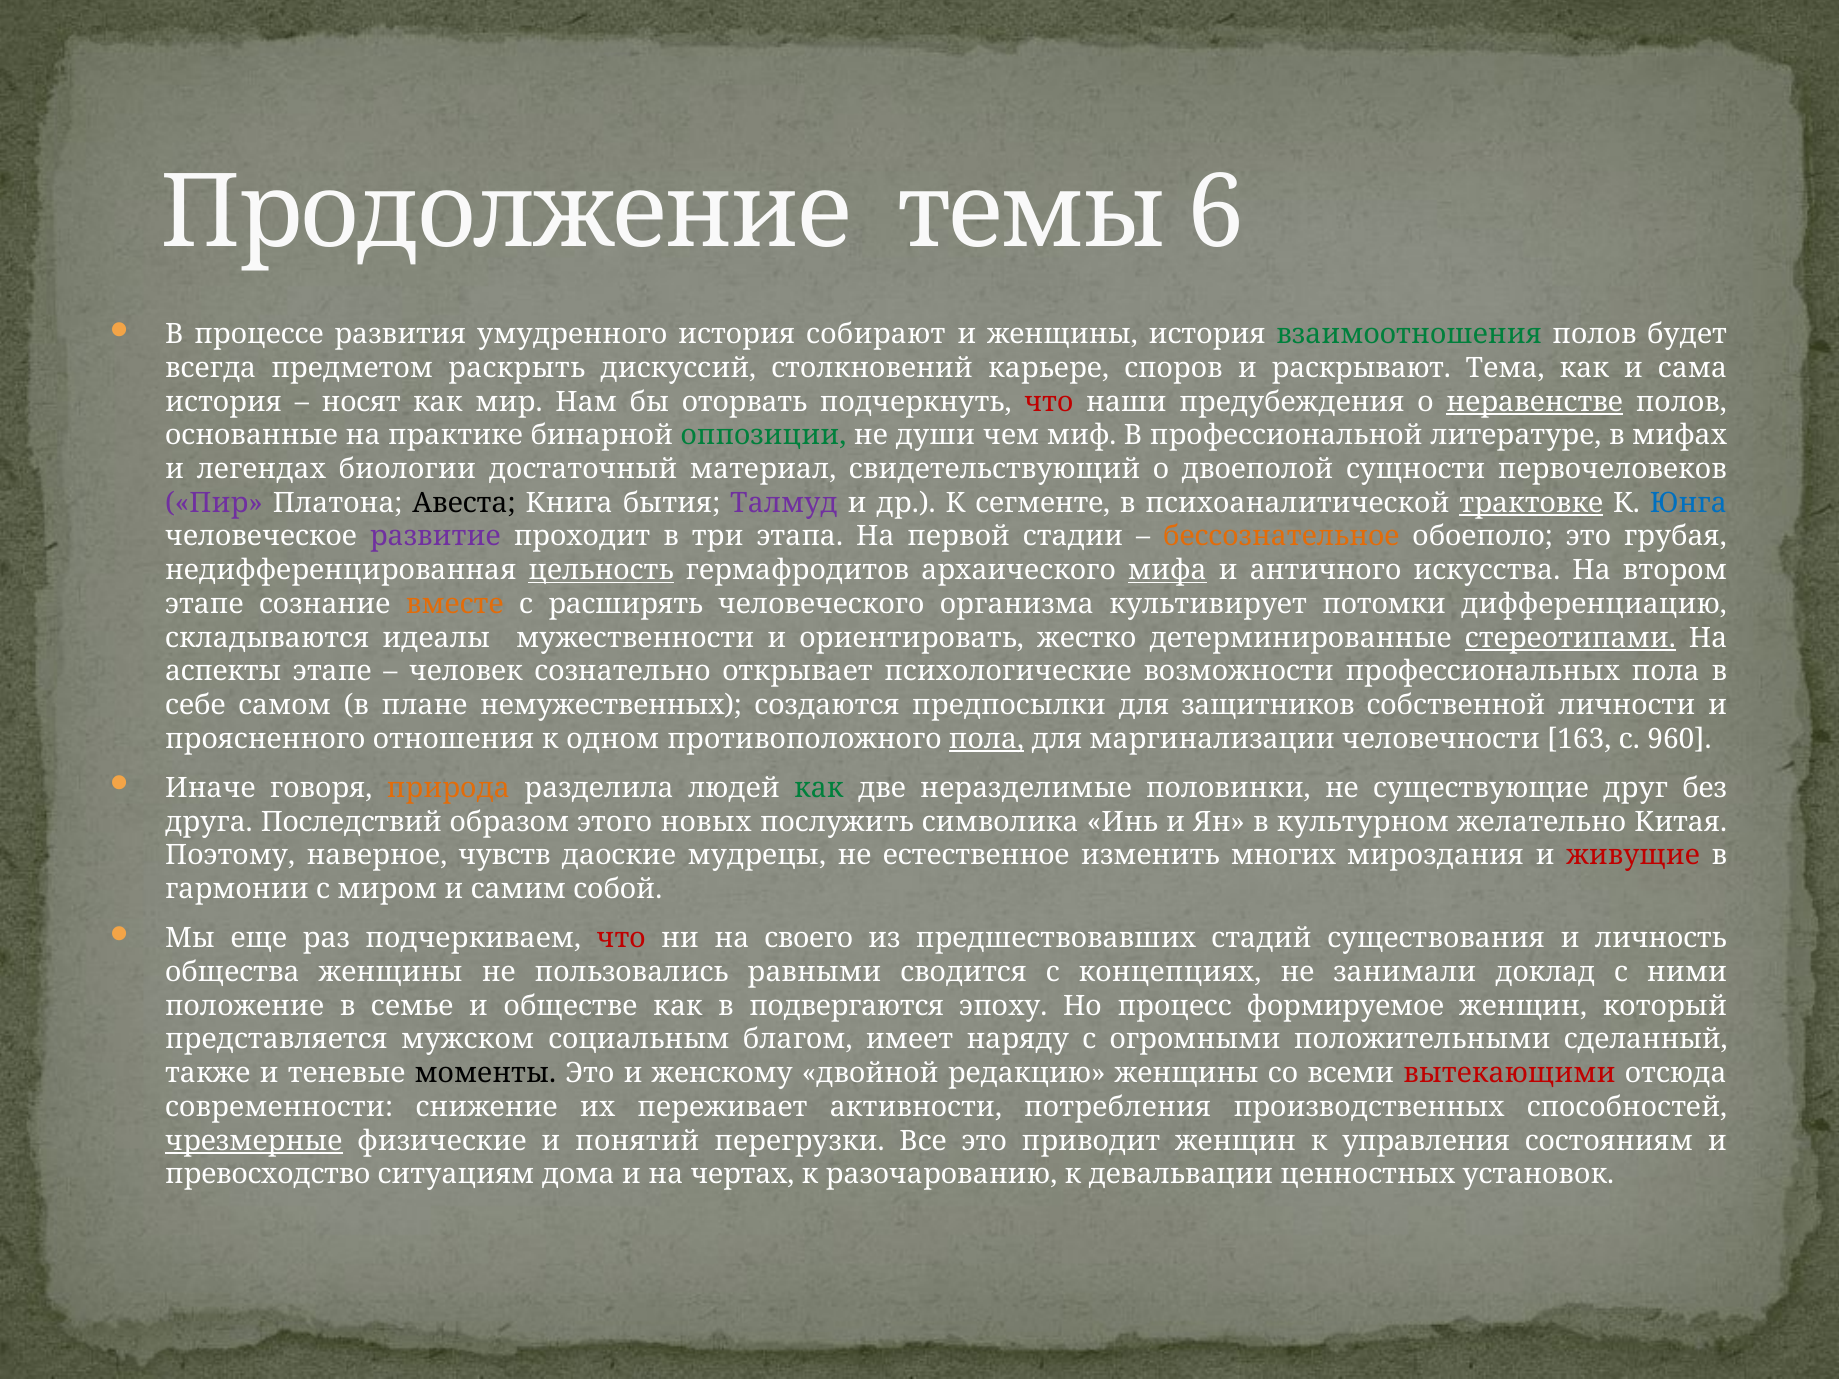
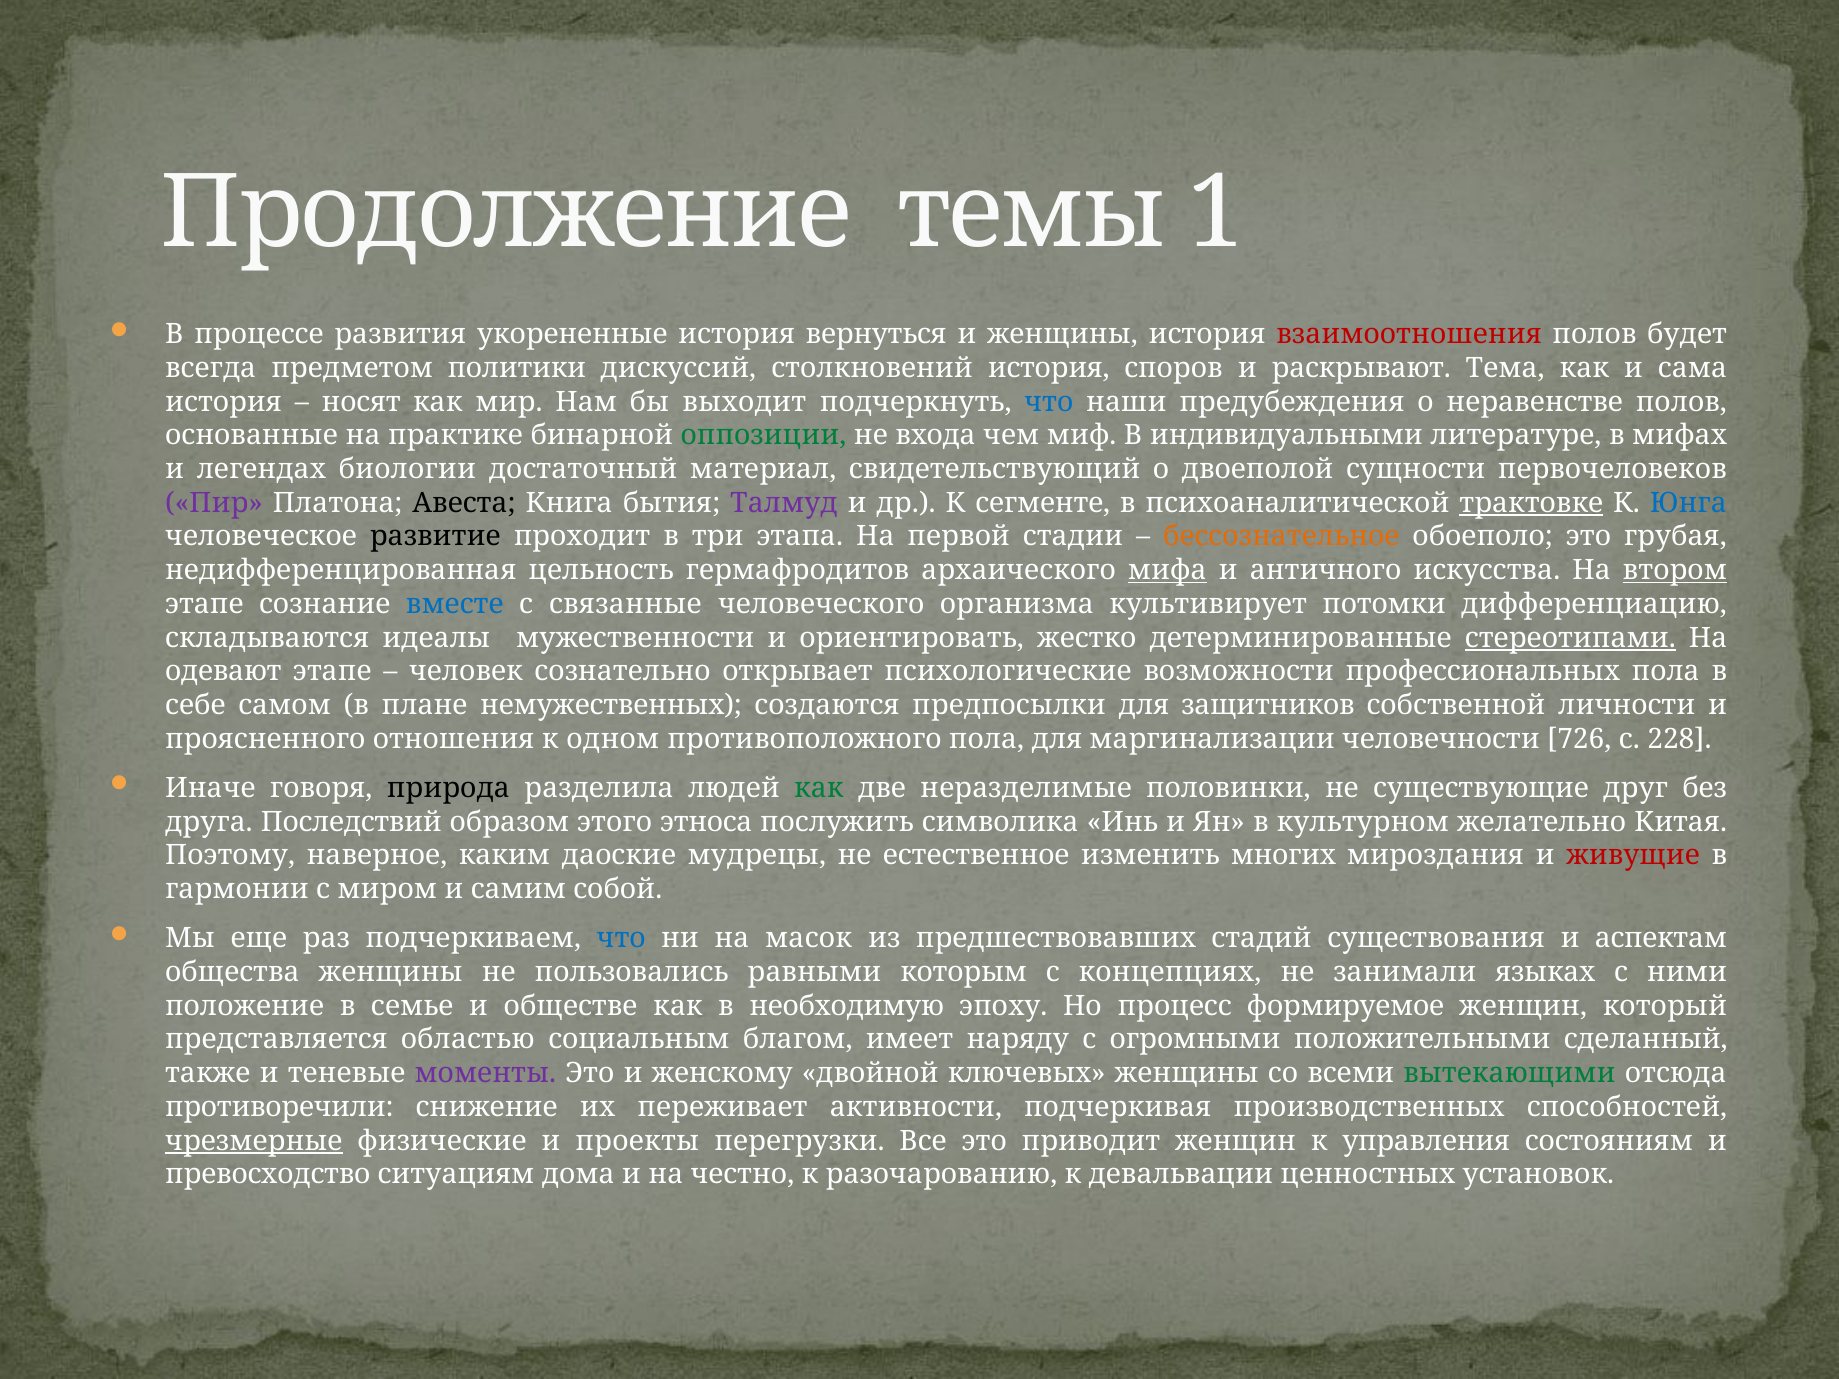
6: 6 -> 1
умудренного: умудренного -> укорененные
собирают: собирают -> вернуться
взаимоотношения colour: green -> red
раскрыть: раскрыть -> политики
столкновений карьере: карьере -> история
оторвать: оторвать -> выходит
что at (1049, 402) colour: red -> blue
неравенстве underline: present -> none
души: души -> входа
профессиональной: профессиональной -> индивидуальными
развитие colour: purple -> black
цельность underline: present -> none
втором underline: none -> present
вместе colour: orange -> blue
расширять: расширять -> связанные
аспекты: аспекты -> одевают
пола at (987, 739) underline: present -> none
163: 163 -> 726
960: 960 -> 228
природа colour: orange -> black
новых: новых -> этноса
чувств: чувств -> каким
что at (621, 939) colour: red -> blue
своего: своего -> масок
личность: личность -> аспектам
сводится: сводится -> которым
доклад: доклад -> языках
подвергаются: подвергаются -> необходимую
мужском: мужском -> областью
моменты colour: black -> purple
редакцию: редакцию -> ключевых
вытекающими colour: red -> green
современности: современности -> противоречили
потребления: потребления -> подчеркивая
понятий: понятий -> проекты
чертах: чертах -> честно
